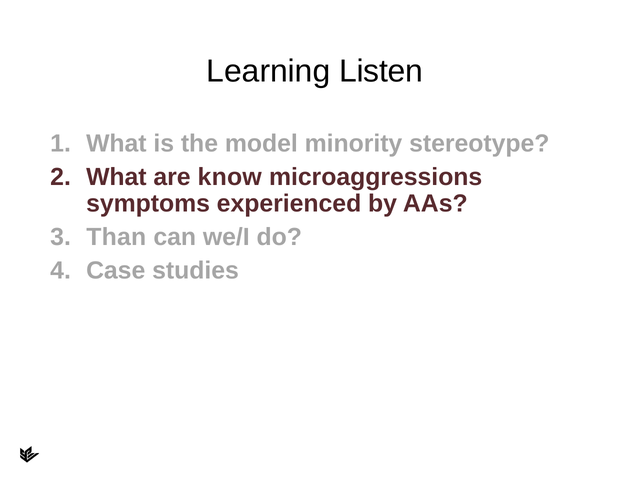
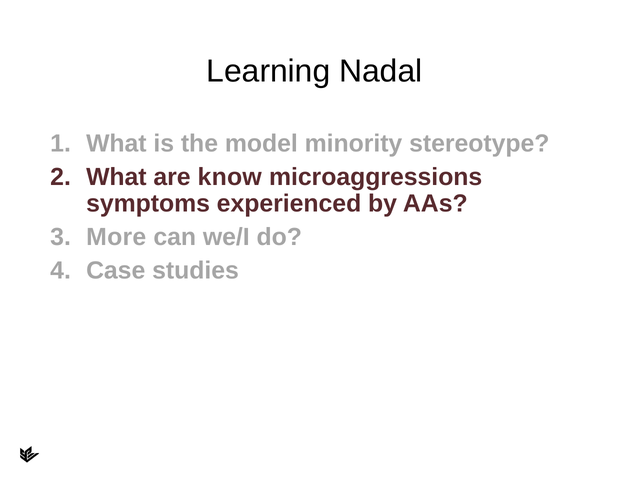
Listen: Listen -> Nadal
Than: Than -> More
